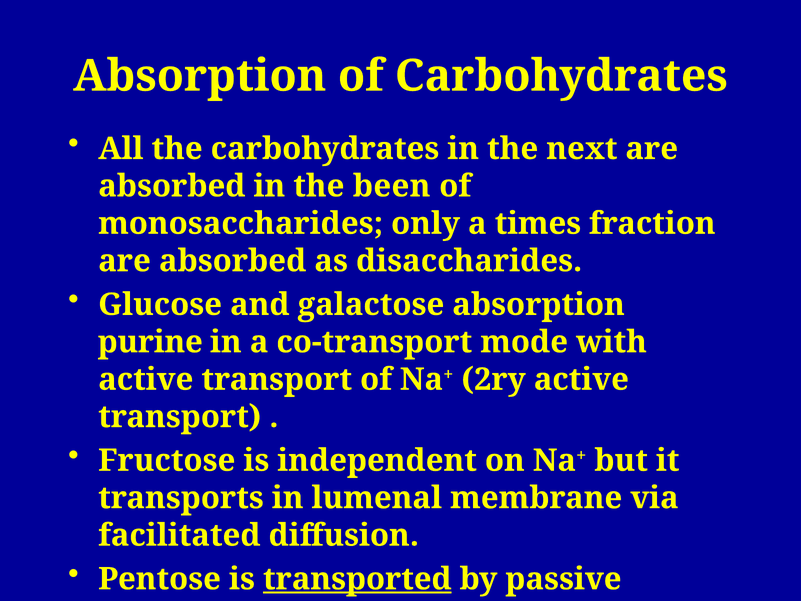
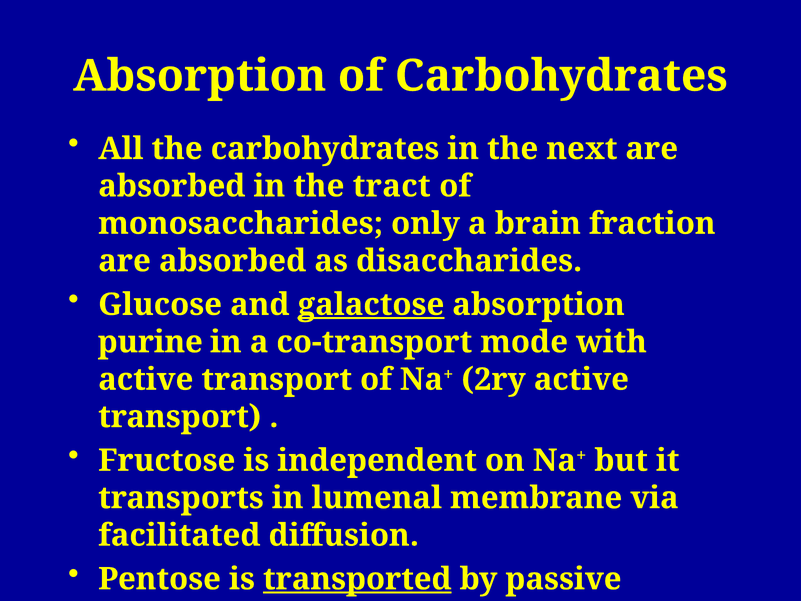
been: been -> tract
times: times -> brain
galactose underline: none -> present
